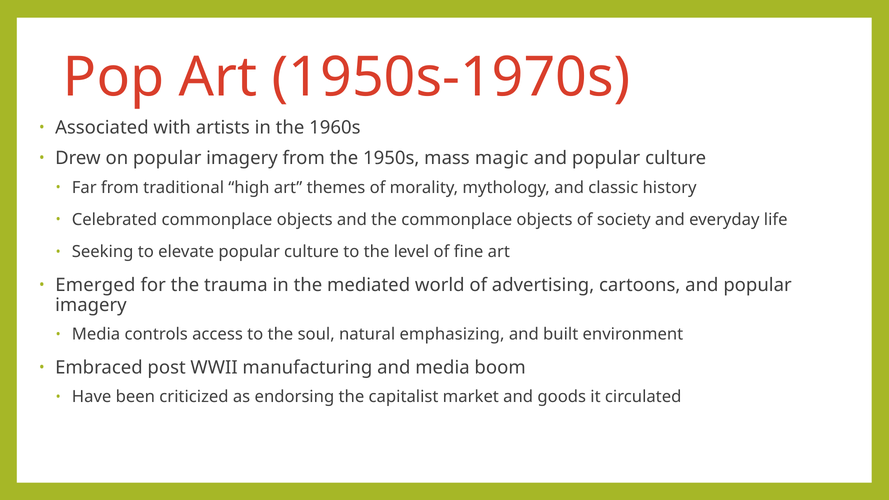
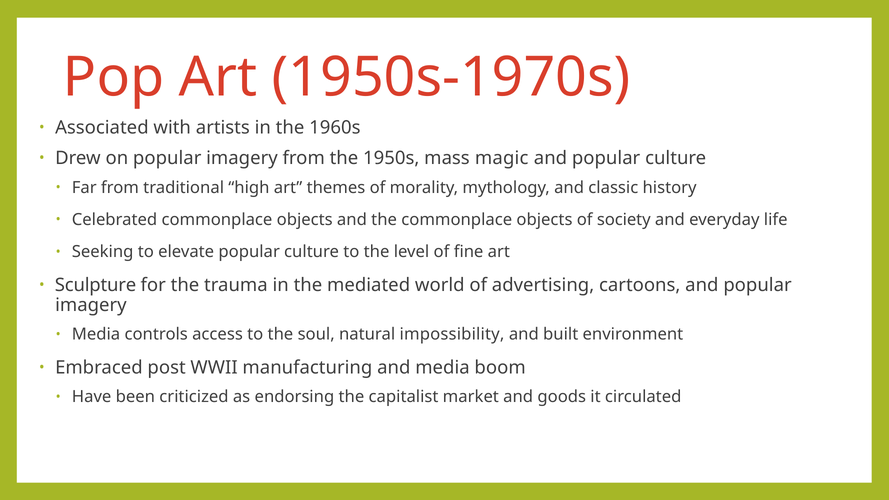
Emerged: Emerged -> Sculpture
emphasizing: emphasizing -> impossibility
